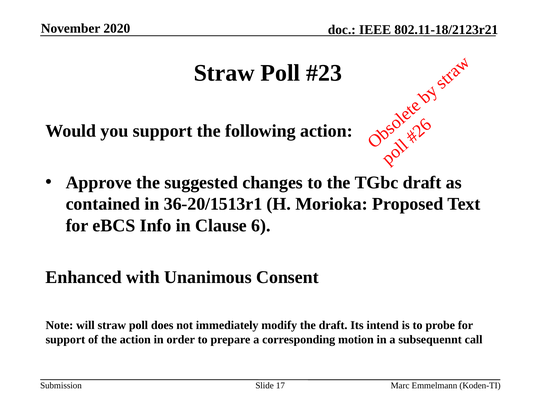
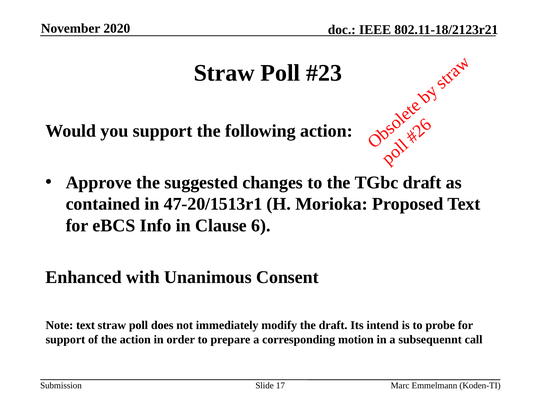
36-20/1513r1: 36-20/1513r1 -> 47-20/1513r1
Note will: will -> text
